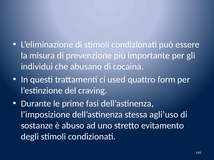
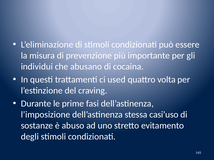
form: form -> volta
agli’uso: agli’uso -> casi’uso
